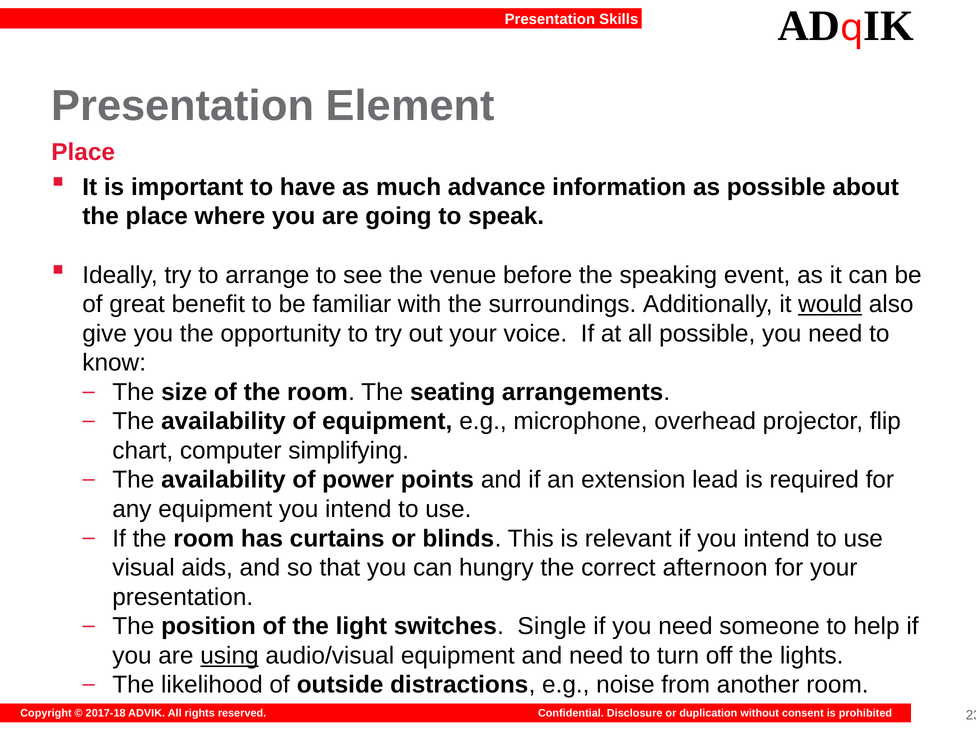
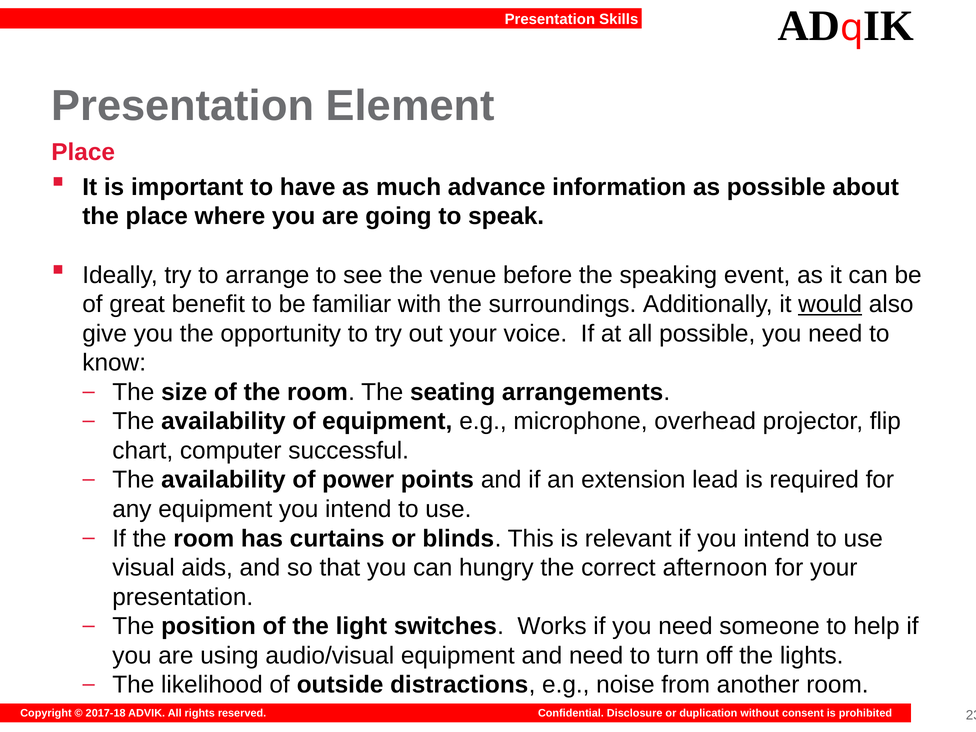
simplifying: simplifying -> successful
Single: Single -> Works
using underline: present -> none
